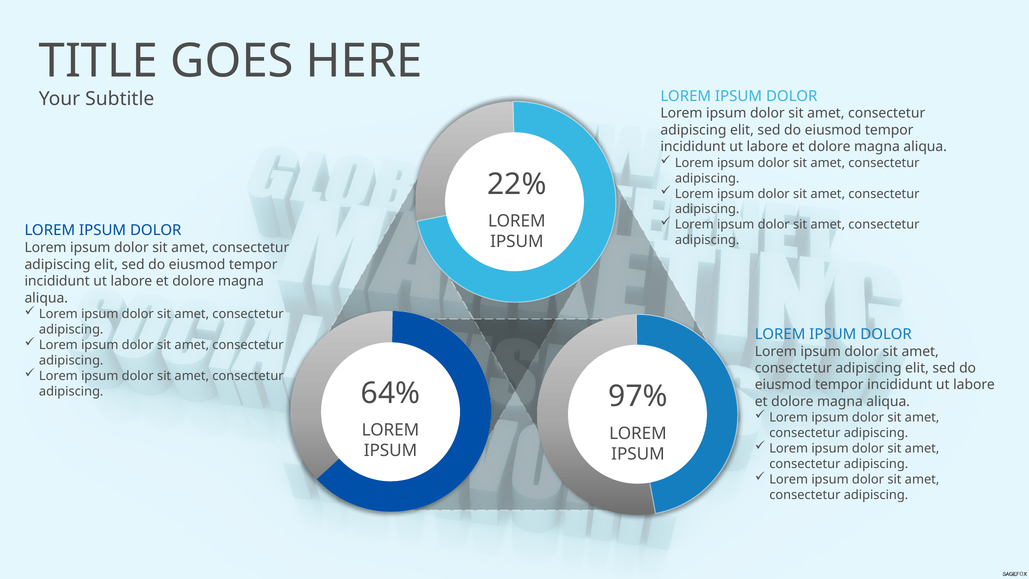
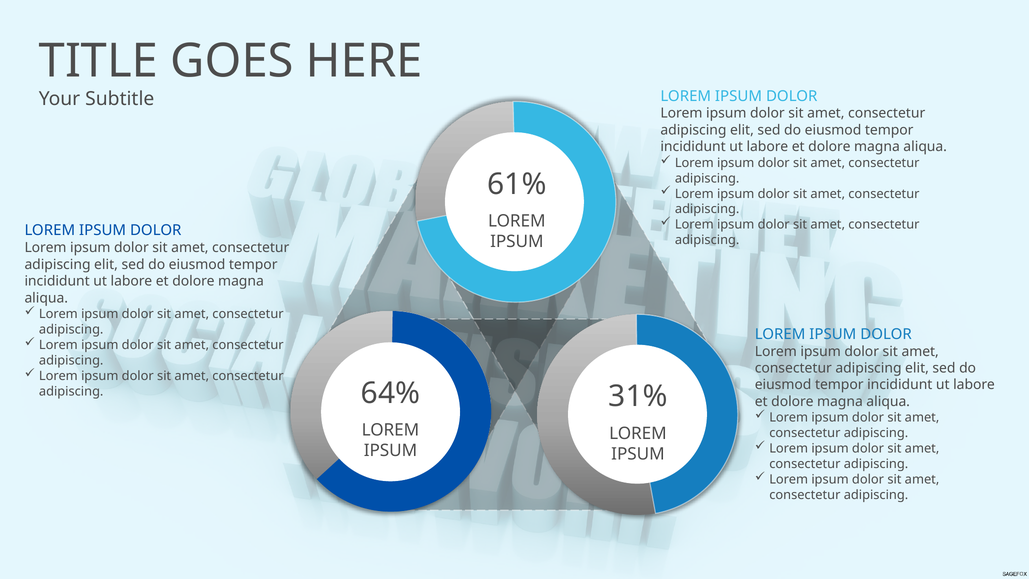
22%: 22% -> 61%
97%: 97% -> 31%
